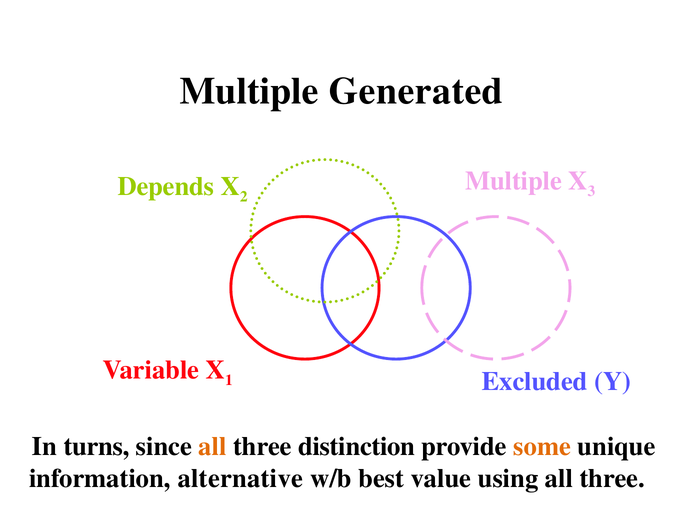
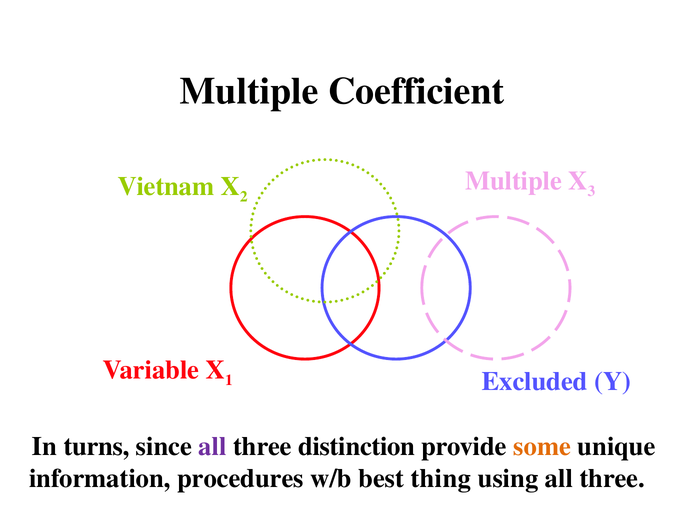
Generated: Generated -> Coefficient
Depends: Depends -> Vietnam
all at (213, 446) colour: orange -> purple
alternative: alternative -> procedures
value: value -> thing
